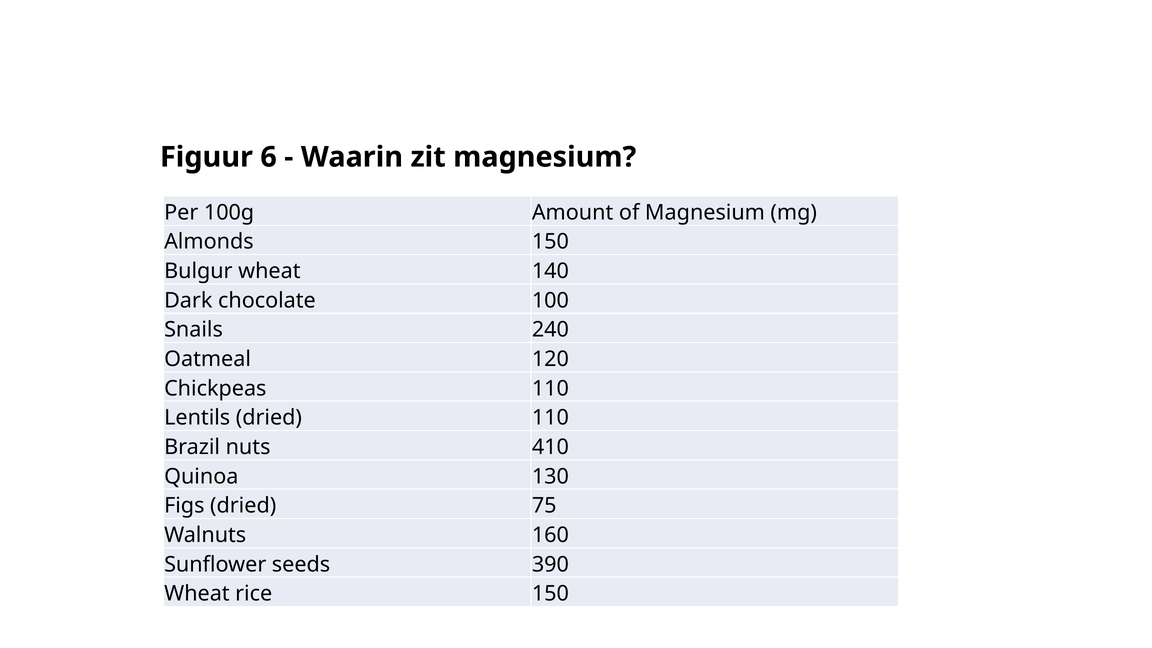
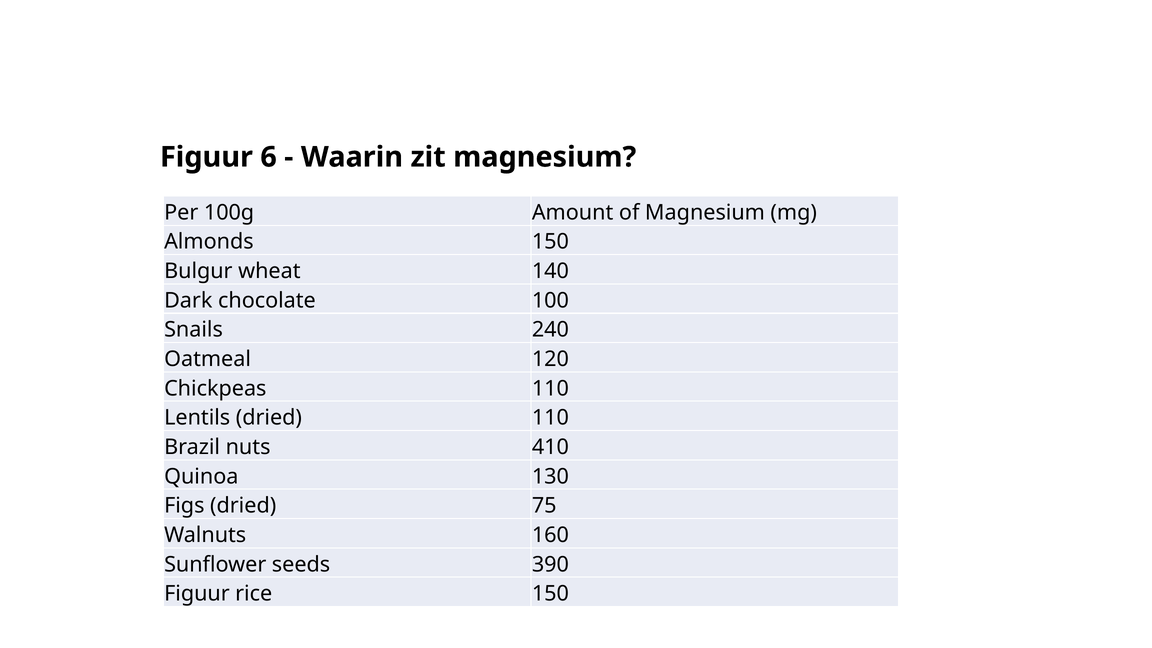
Wheat at (197, 594): Wheat -> Figuur
